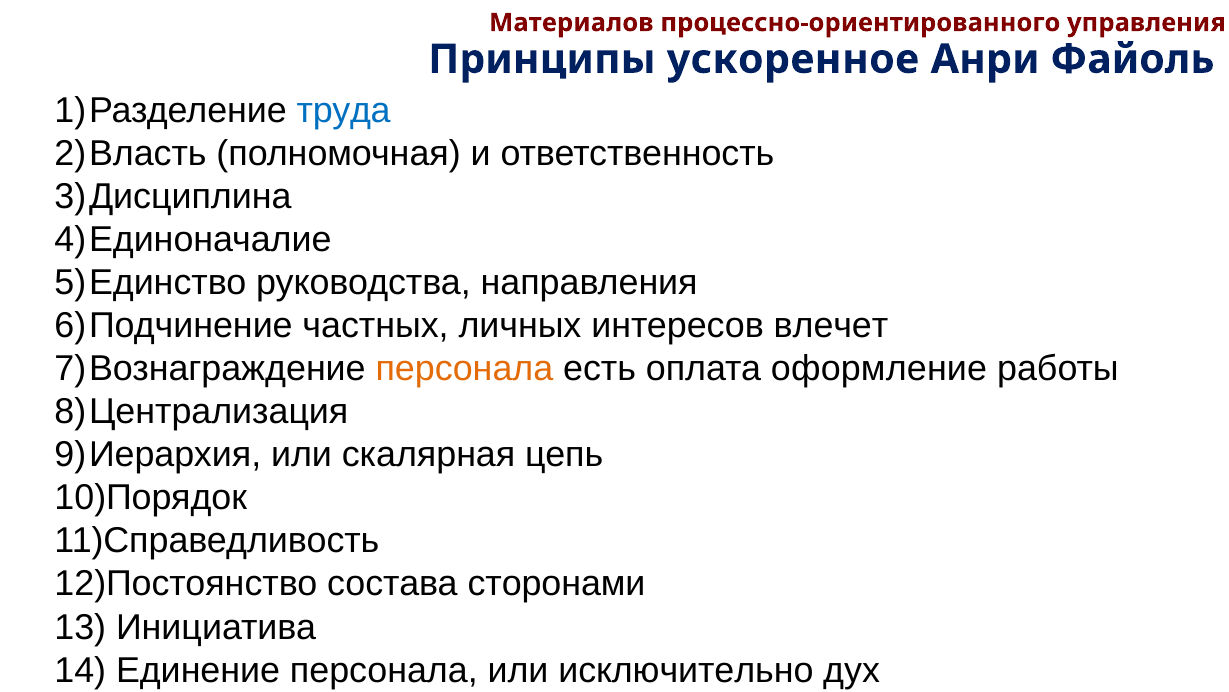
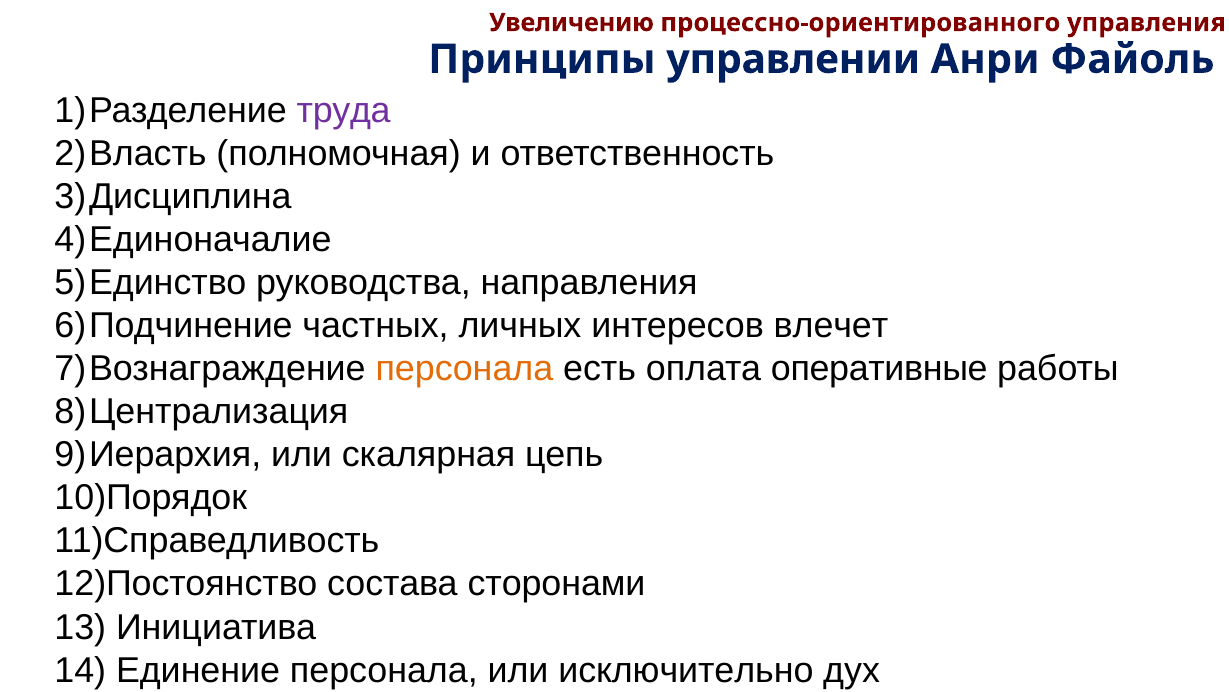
Материалов: Материалов -> Увеличению
ускоренное: ускоренное -> управлении
труда colour: blue -> purple
оформление: оформление -> оперативные
